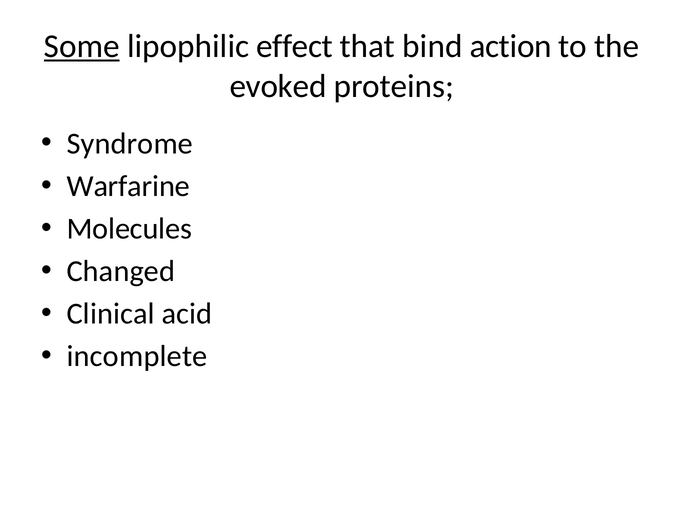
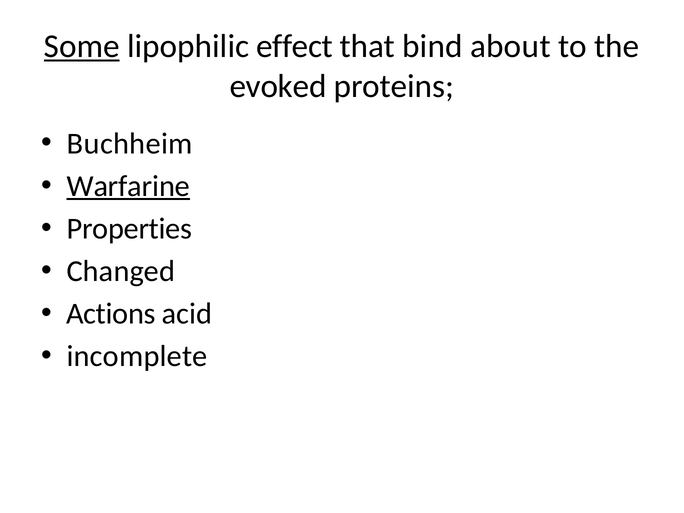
action: action -> about
Syndrome: Syndrome -> Buchheim
Warfarine underline: none -> present
Molecules: Molecules -> Properties
Clinical: Clinical -> Actions
